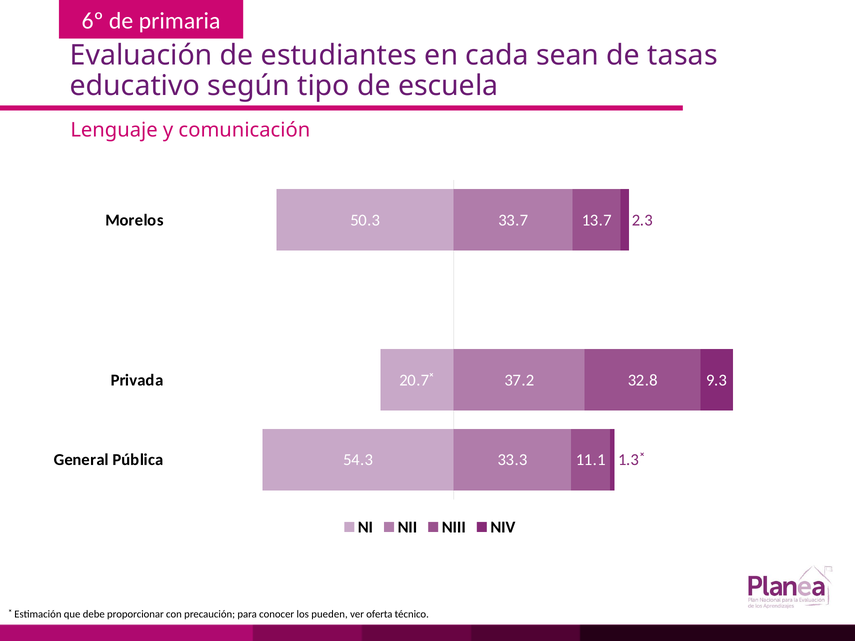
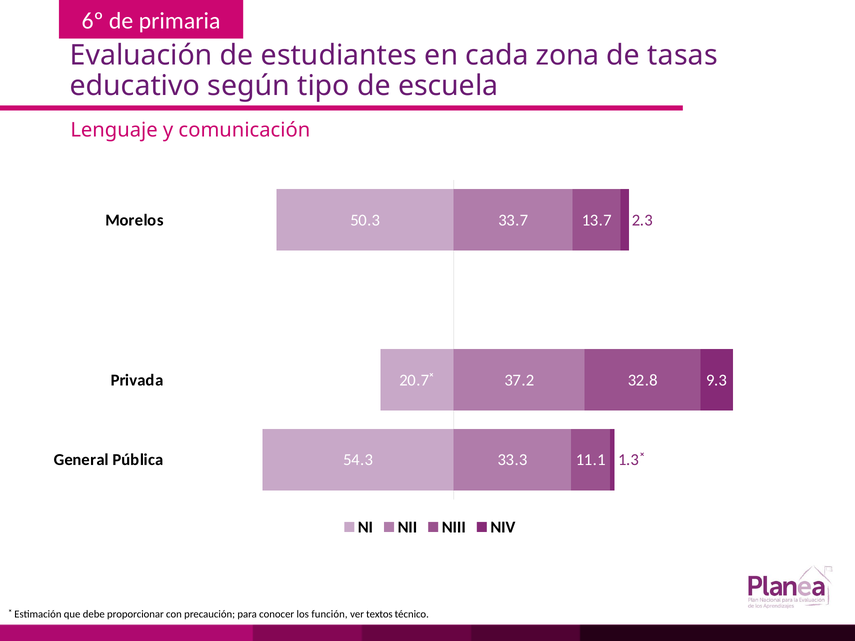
sean: sean -> zona
pueden: pueden -> función
oferta: oferta -> textos
